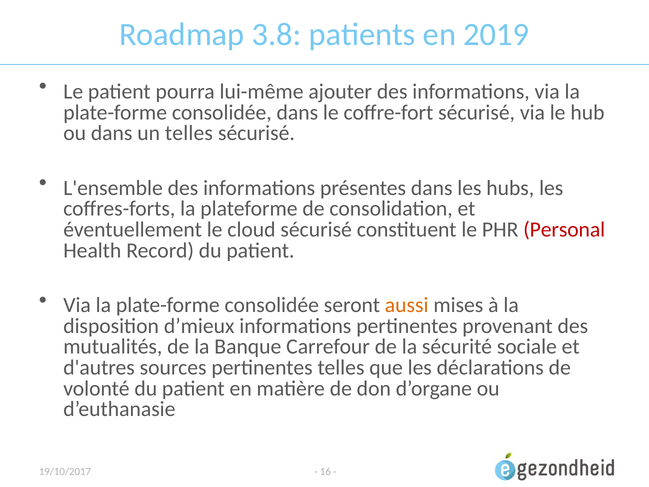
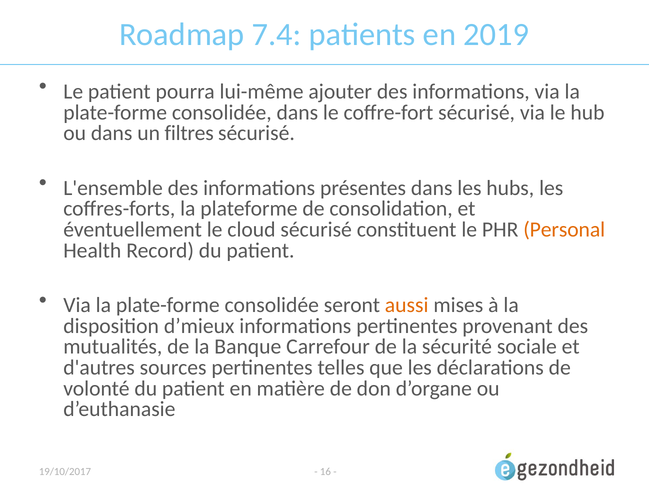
3.8: 3.8 -> 7.4
un telles: telles -> filtres
Personal colour: red -> orange
